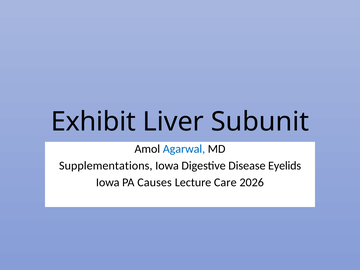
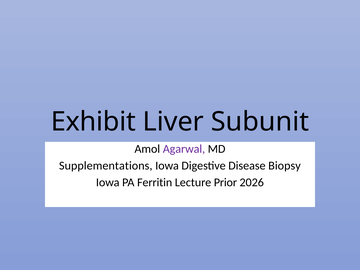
Agarwal colour: blue -> purple
Eyelids: Eyelids -> Biopsy
Causes: Causes -> Ferritin
Care: Care -> Prior
